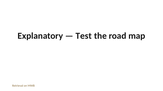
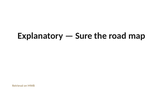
Test: Test -> Sure
